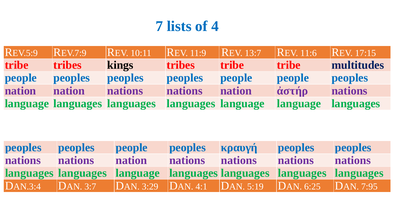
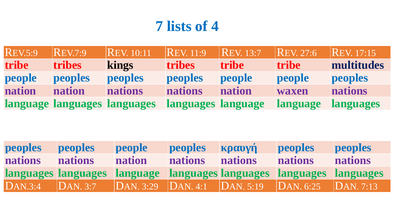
11:6: 11:6 -> 27:6
ἀστήρ: ἀστήρ -> waxen
7:95: 7:95 -> 7:13
